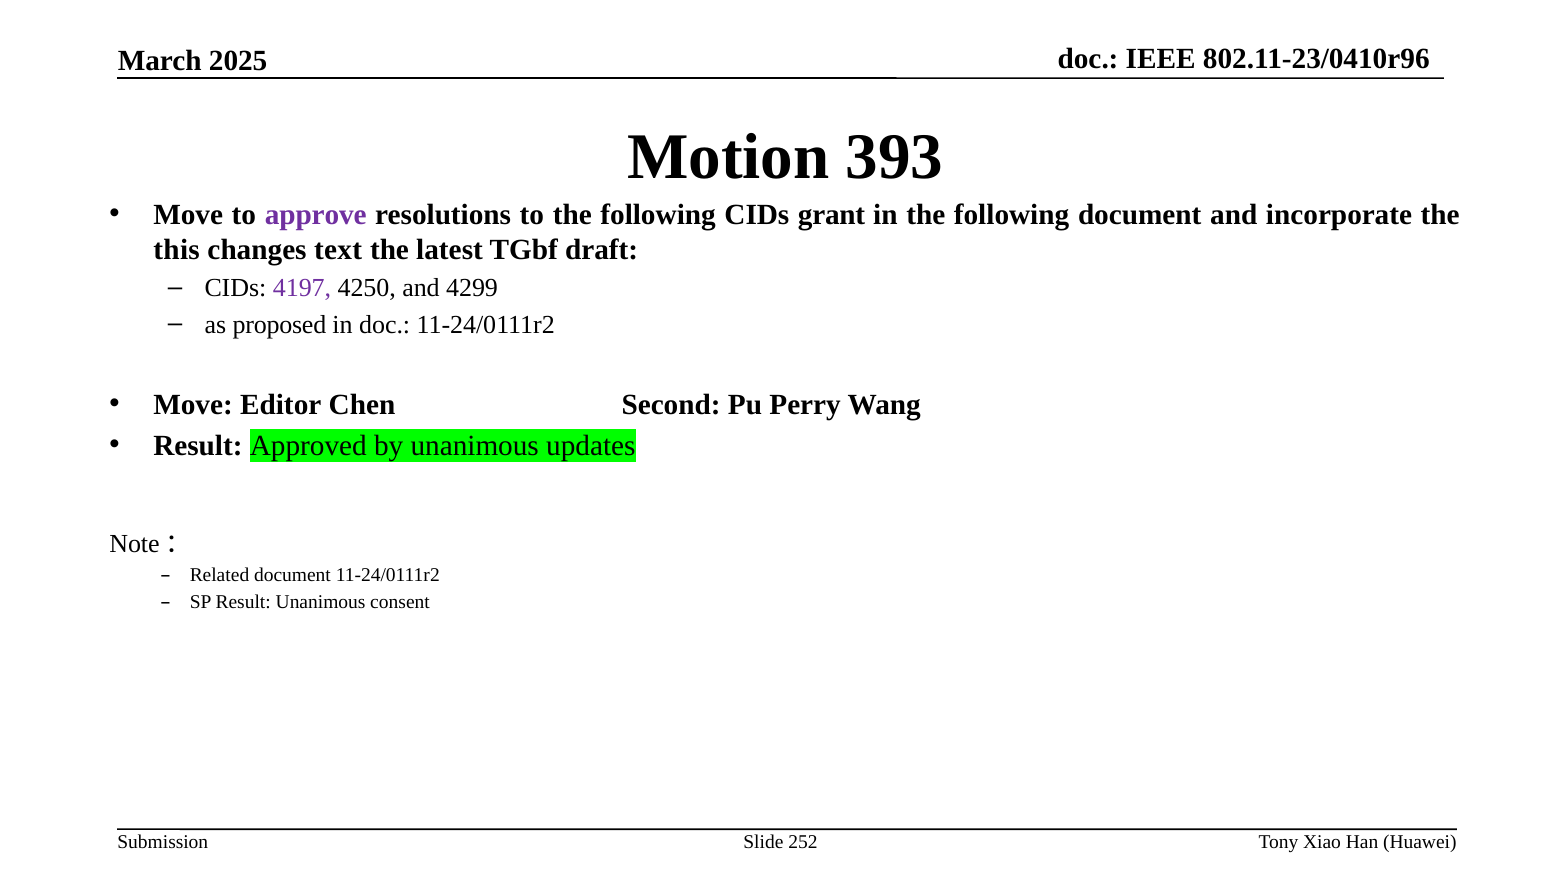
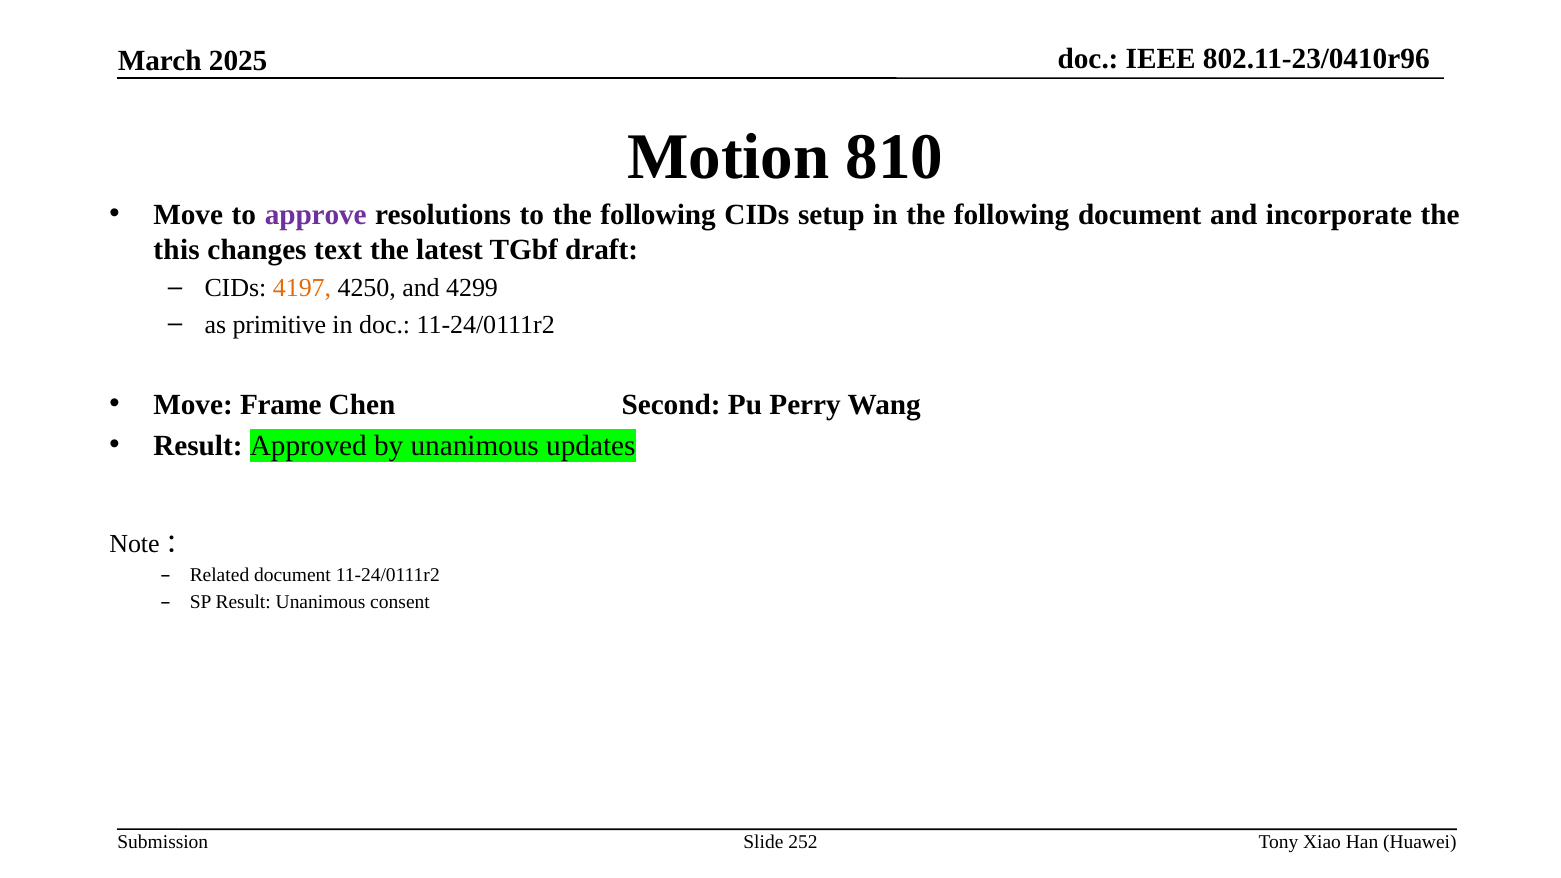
393: 393 -> 810
grant: grant -> setup
4197 colour: purple -> orange
proposed: proposed -> primitive
Editor: Editor -> Frame
